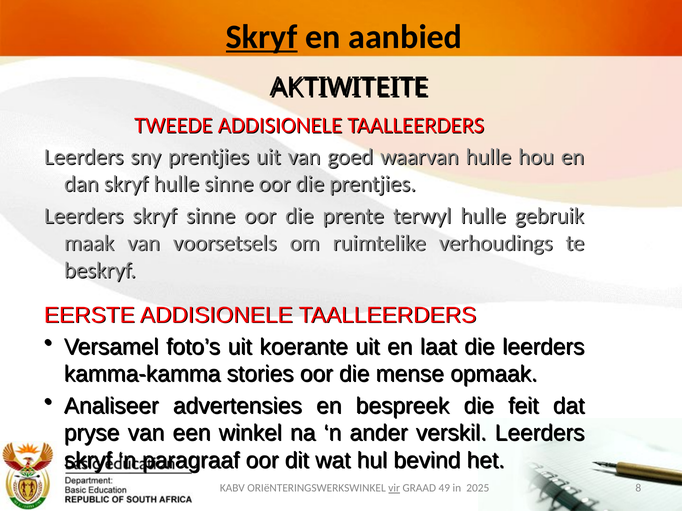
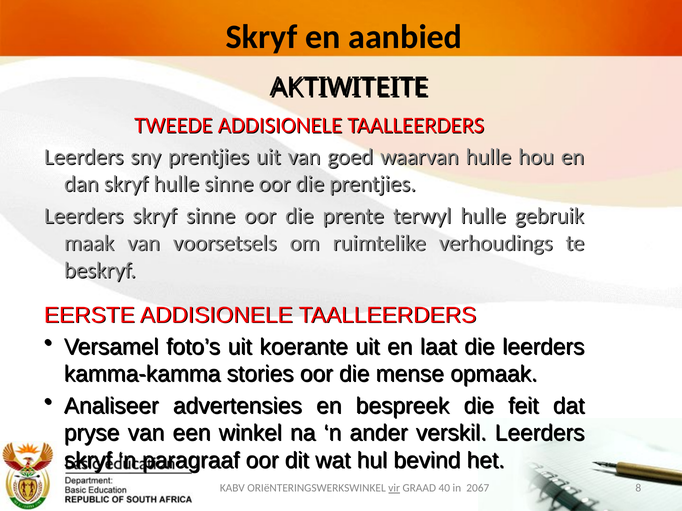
Skryf at (262, 37) underline: present -> none
49: 49 -> 40
2025: 2025 -> 2067
